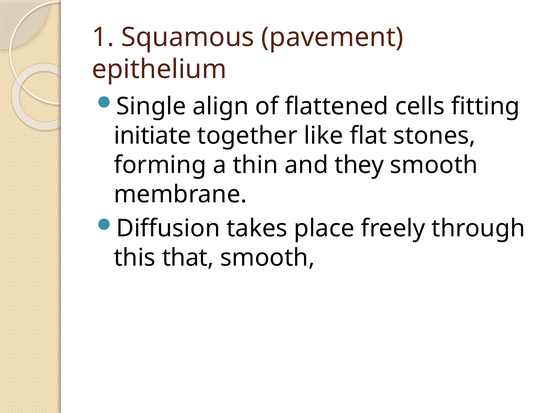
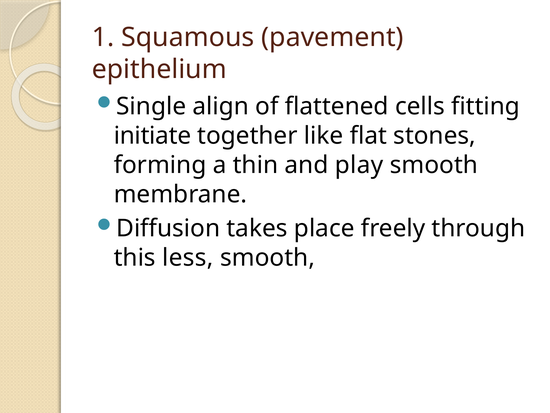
they: they -> play
that: that -> less
